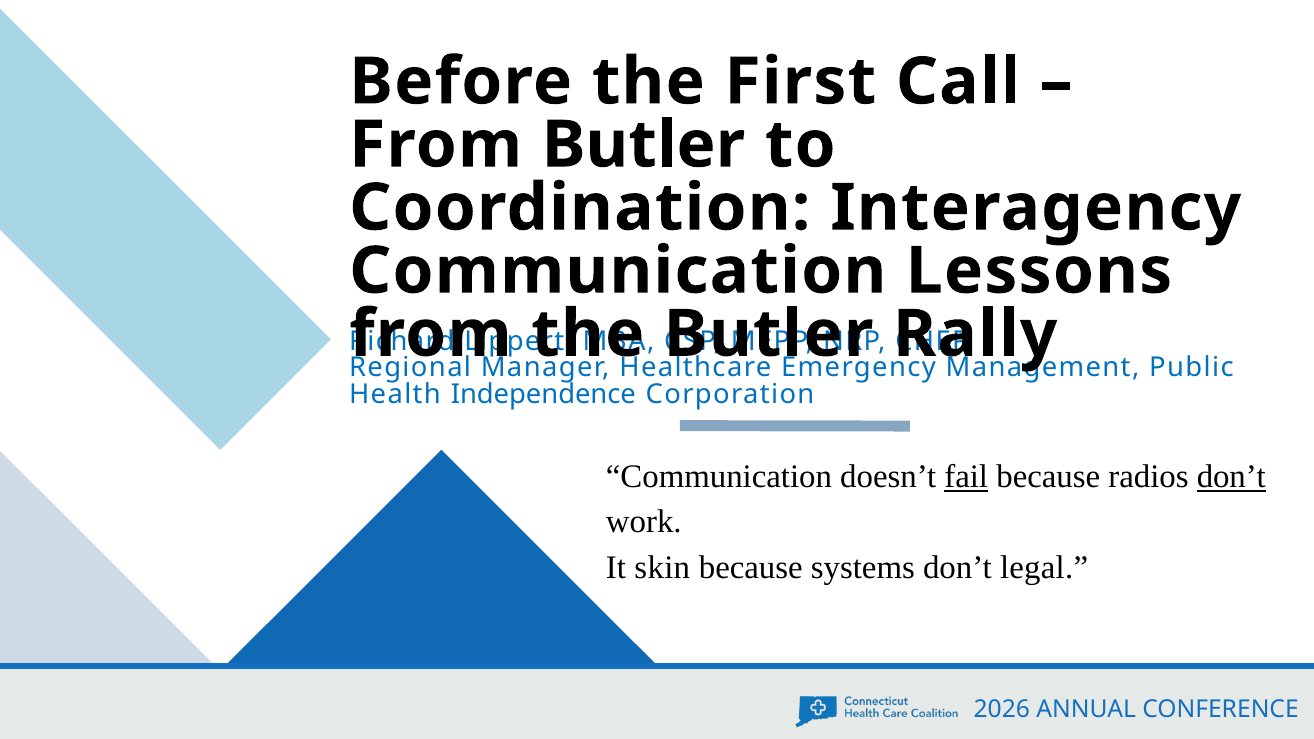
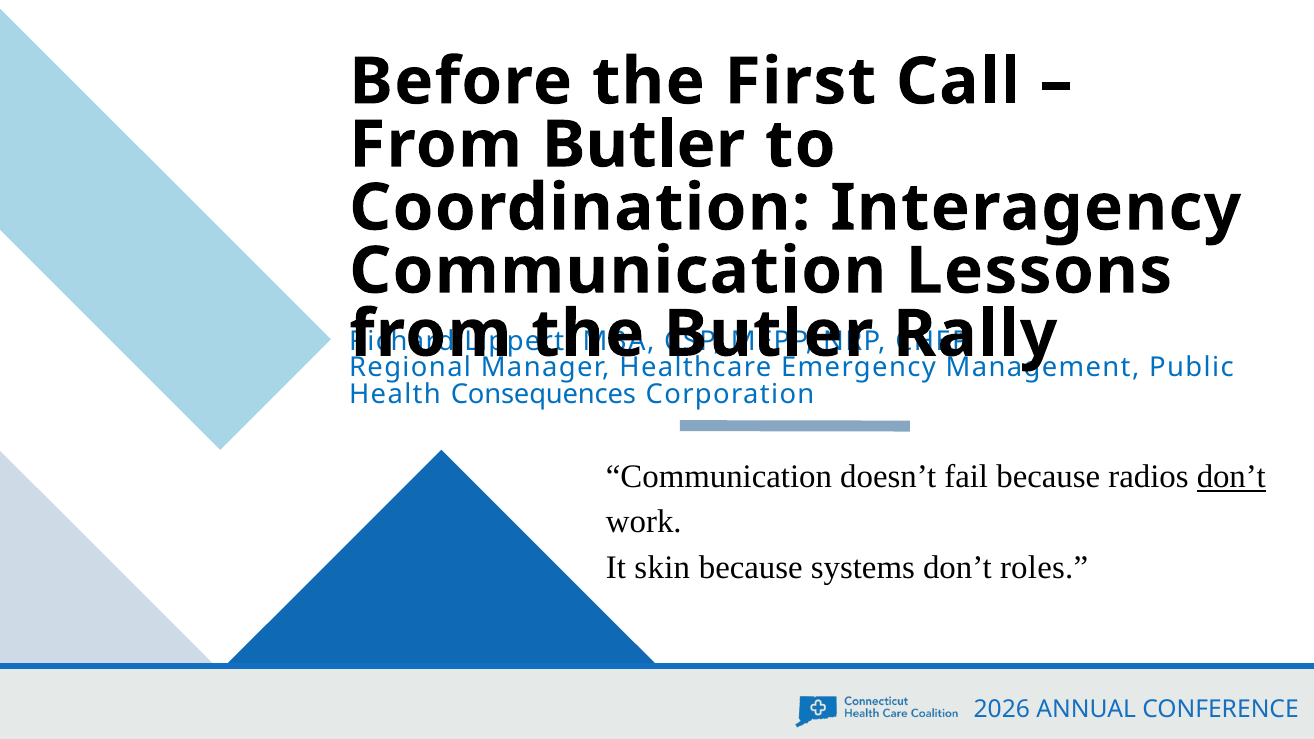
Independence: Independence -> Consequences
fail underline: present -> none
legal: legal -> roles
